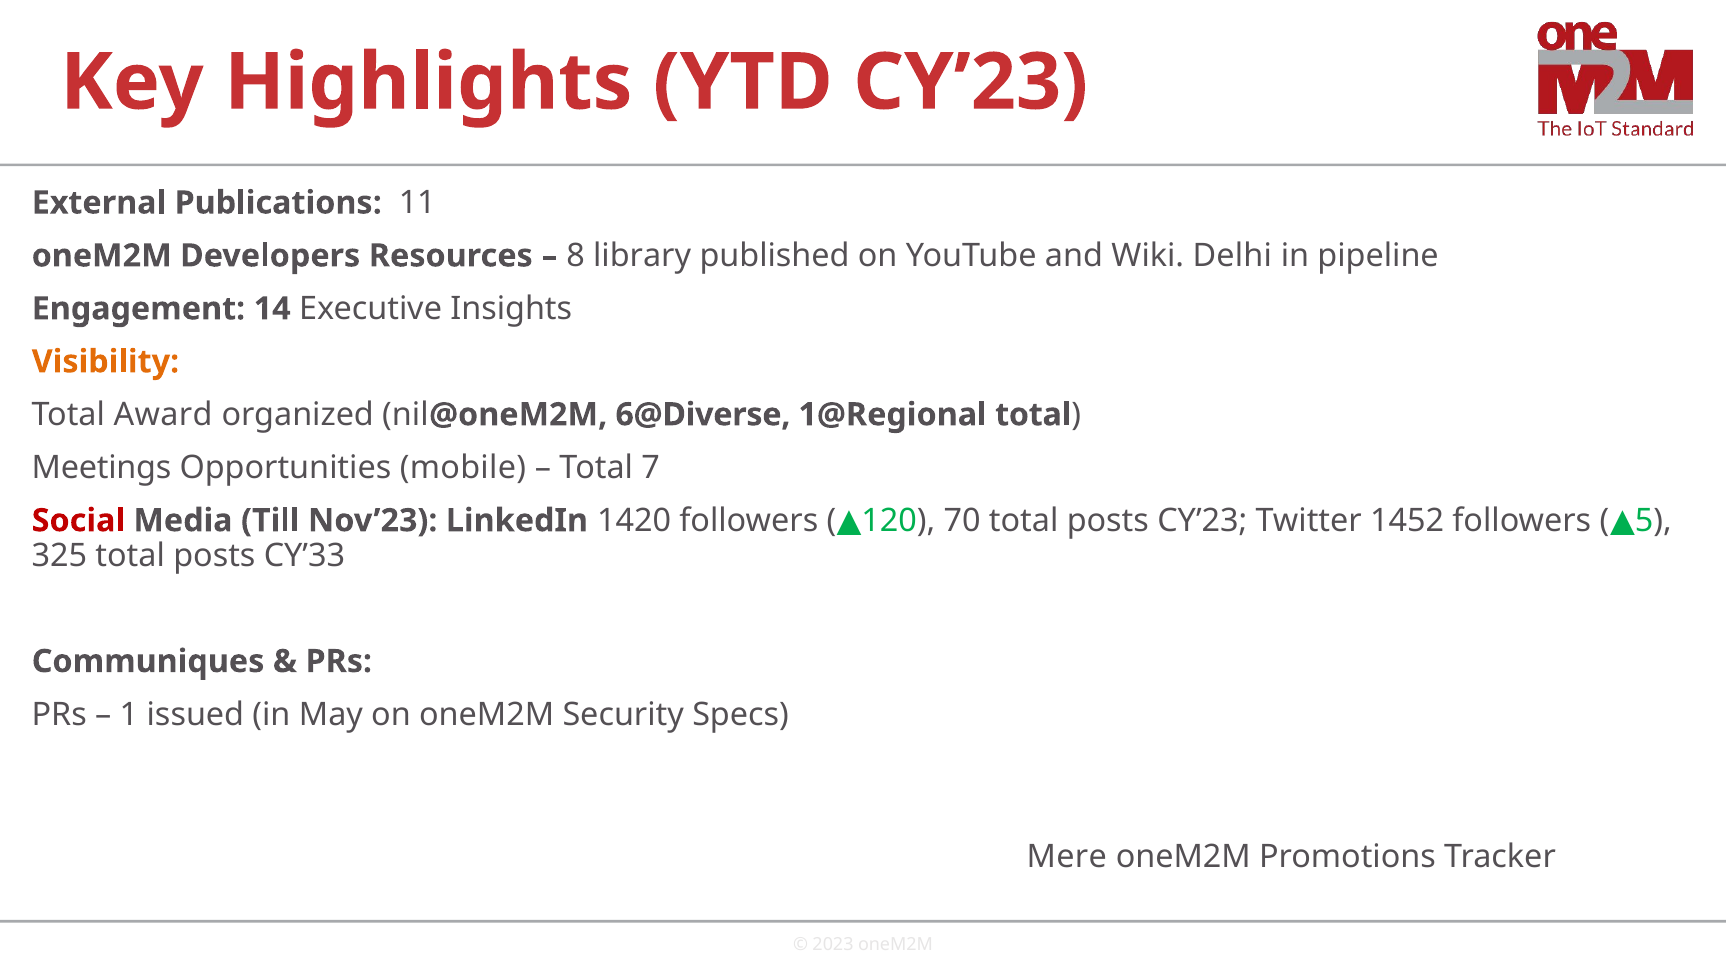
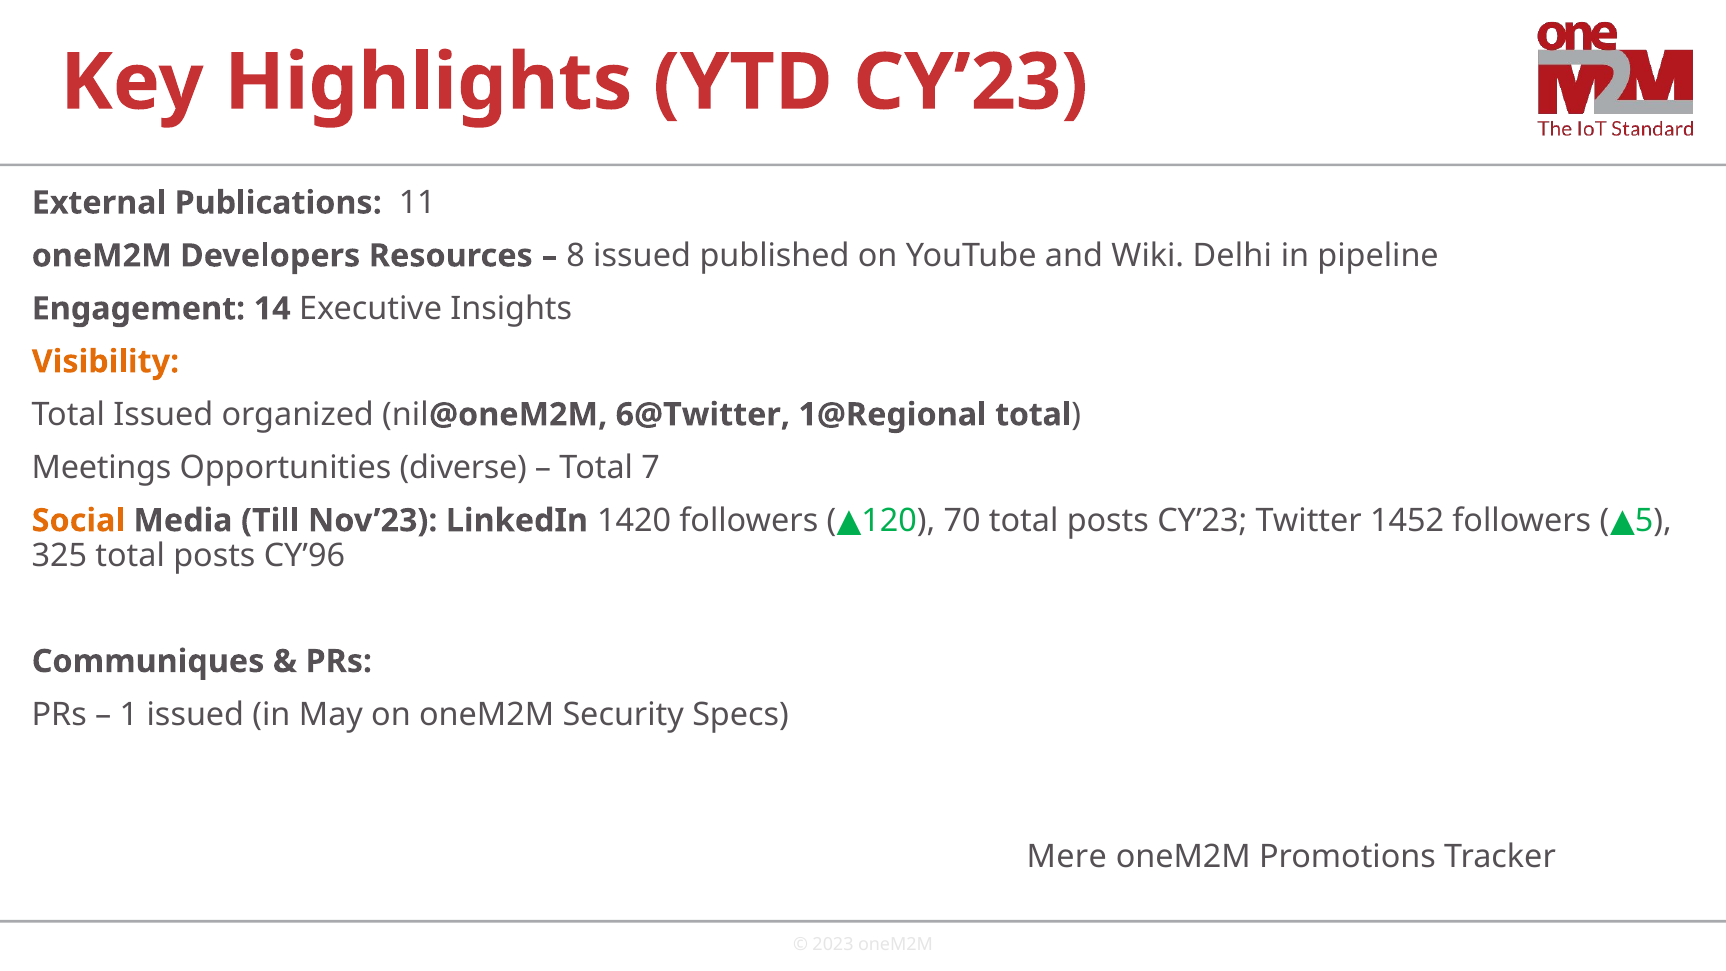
8 library: library -> issued
Total Award: Award -> Issued
6@Diverse: 6@Diverse -> 6@Twitter
mobile: mobile -> diverse
Social colour: red -> orange
CY’33: CY’33 -> CY’96
